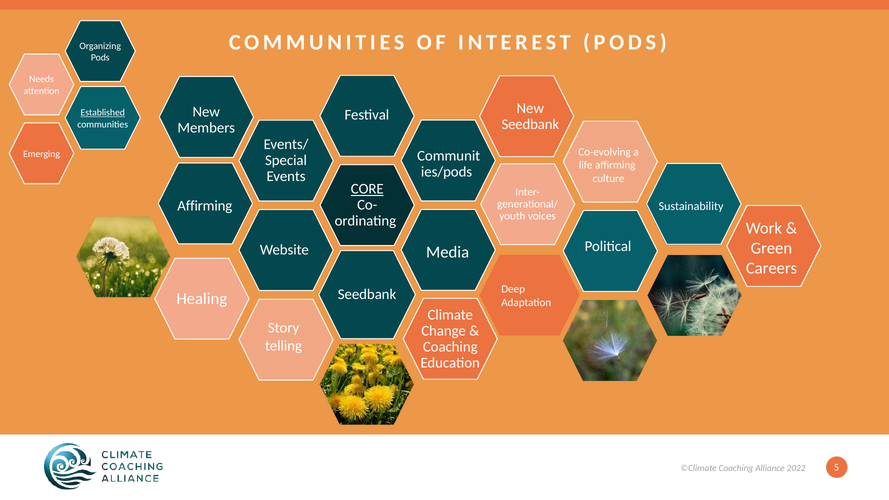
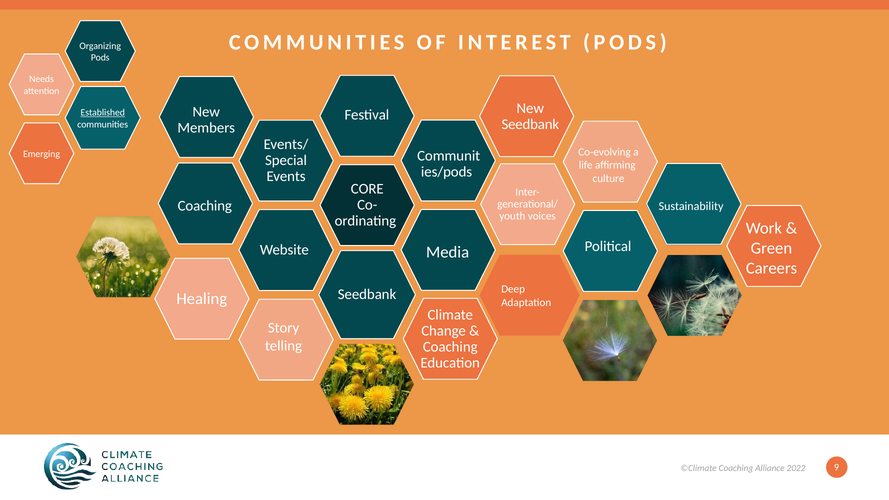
CORE underline: present -> none
Affirming at (205, 206): Affirming -> Coaching
5: 5 -> 9
